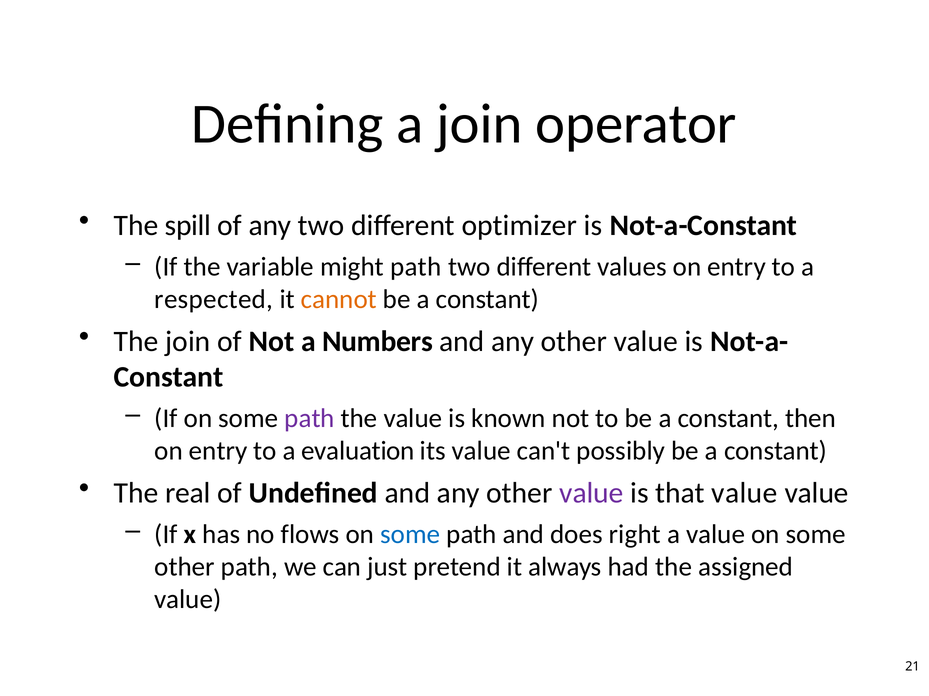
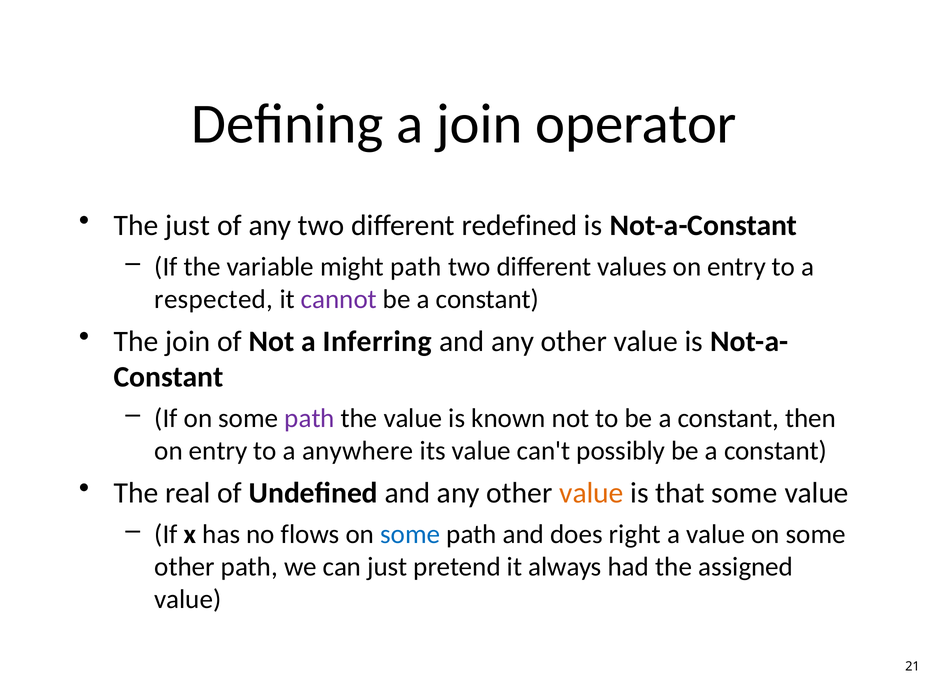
The spill: spill -> just
optimizer: optimizer -> redefined
cannot colour: orange -> purple
Numbers: Numbers -> Inferring
evaluation: evaluation -> anywhere
value at (591, 494) colour: purple -> orange
that value: value -> some
